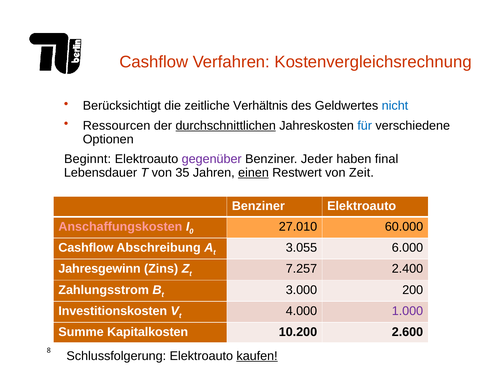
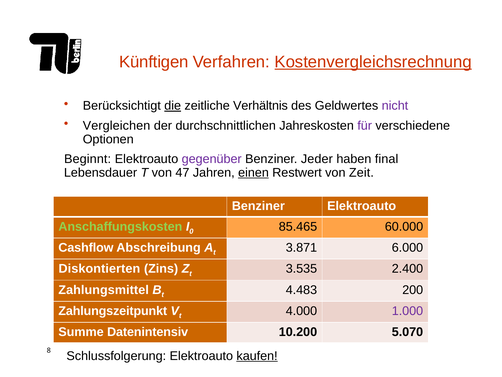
Cashflow at (154, 62): Cashflow -> Künftigen
Kostenvergleichsrechnung underline: none -> present
die underline: none -> present
nicht colour: blue -> purple
Ressourcen: Ressourcen -> Vergleichen
durchschnittlichen underline: present -> none
für colour: blue -> purple
35: 35 -> 47
Anschaffungskosten colour: pink -> light green
27.010: 27.010 -> 85.465
3.055: 3.055 -> 3.871
Jahresgewinn: Jahresgewinn -> Diskontierten
7.257: 7.257 -> 3.535
Zahlungsstrom: Zahlungsstrom -> Zahlungsmittel
3.000: 3.000 -> 4.483
Investitionskosten: Investitionskosten -> Zahlungszeitpunkt
Kapitalkosten: Kapitalkosten -> Datenintensiv
2.600: 2.600 -> 5.070
